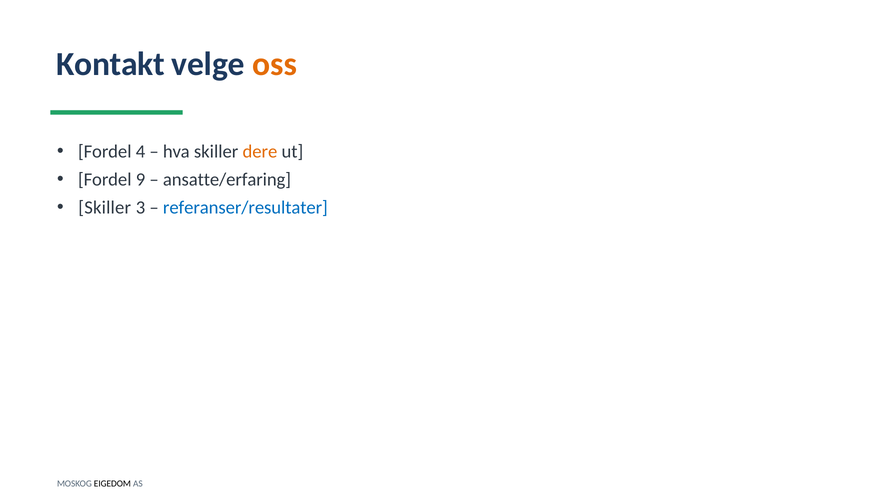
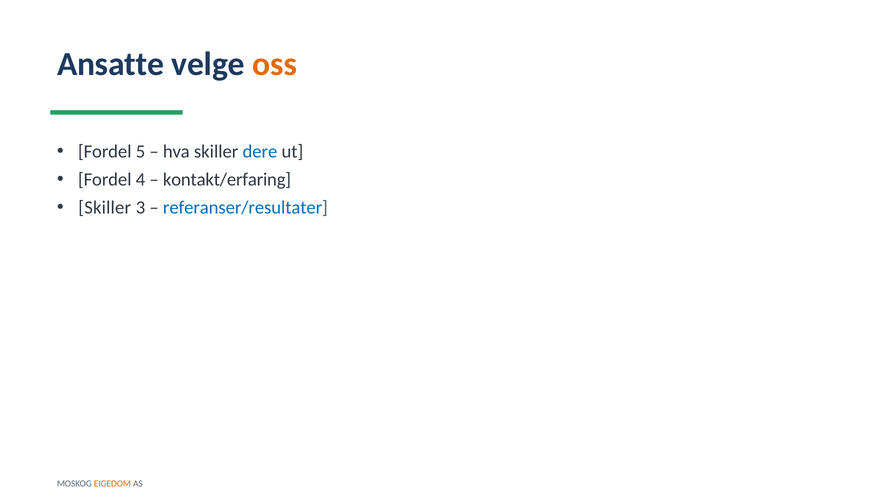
Kontakt: Kontakt -> Ansatte
4: 4 -> 5
dere colour: orange -> blue
9: 9 -> 4
ansatte/erfaring: ansatte/erfaring -> kontakt/erfaring
EIGEDOM colour: black -> orange
